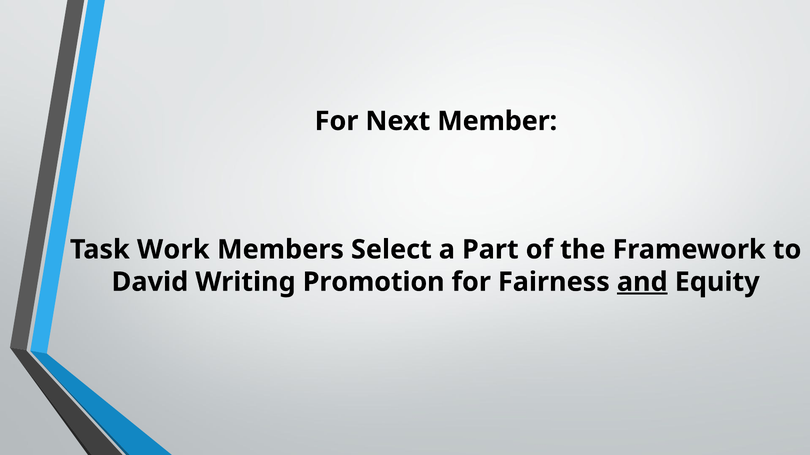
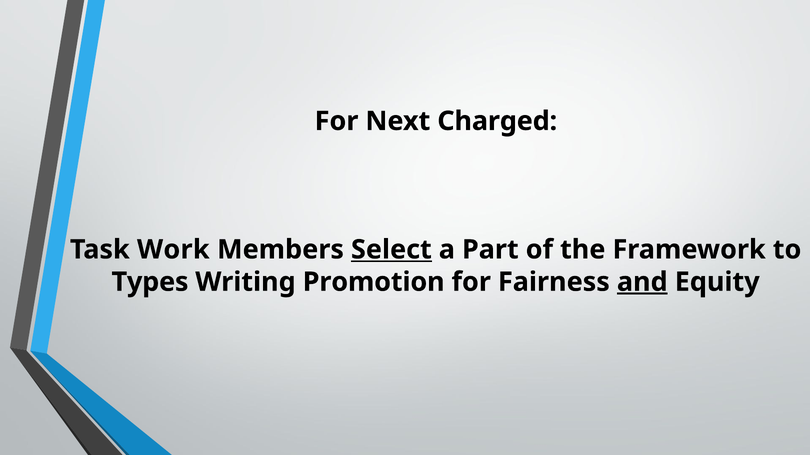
Member: Member -> Charged
Select underline: none -> present
David: David -> Types
